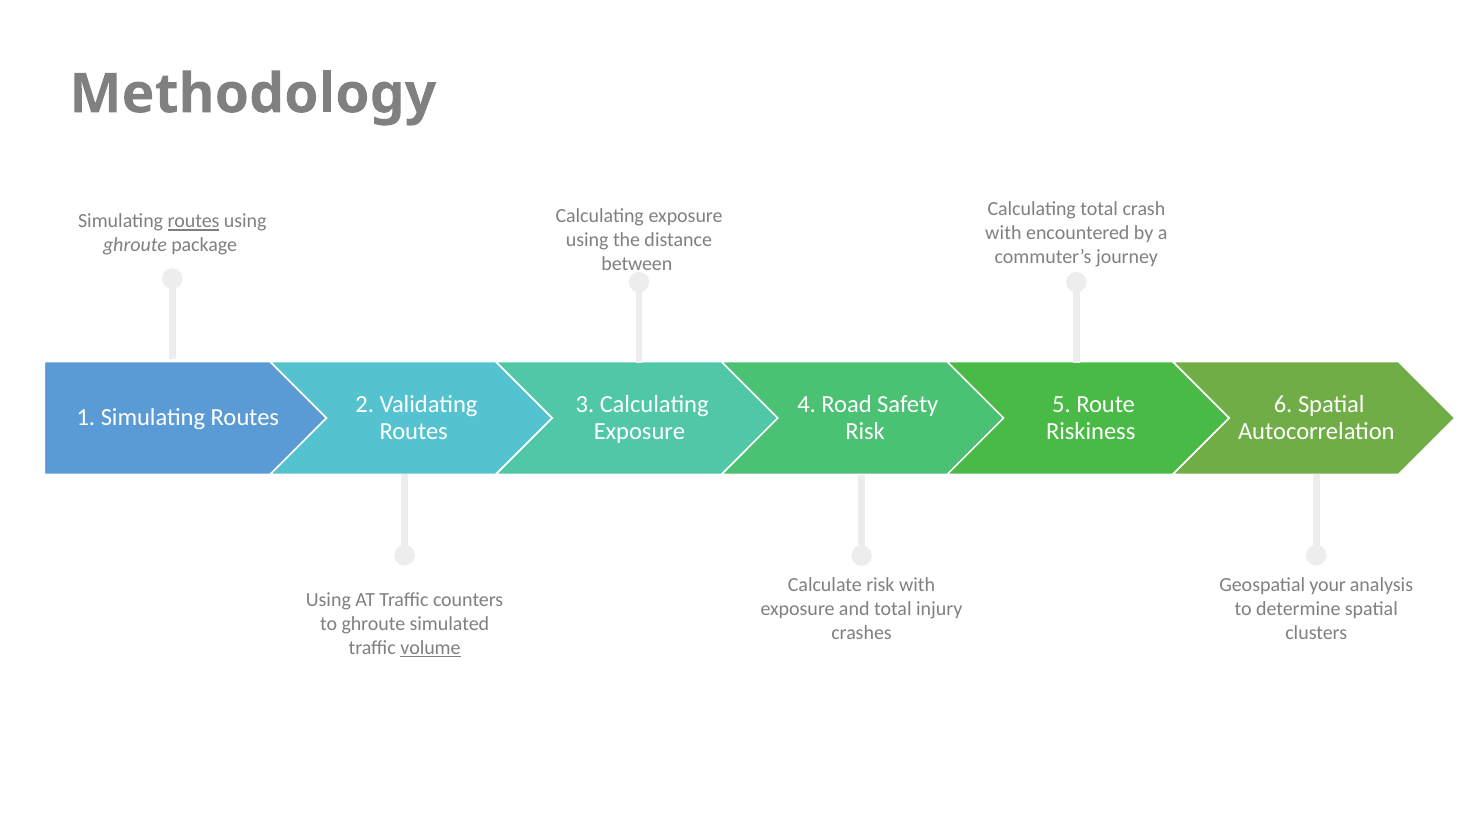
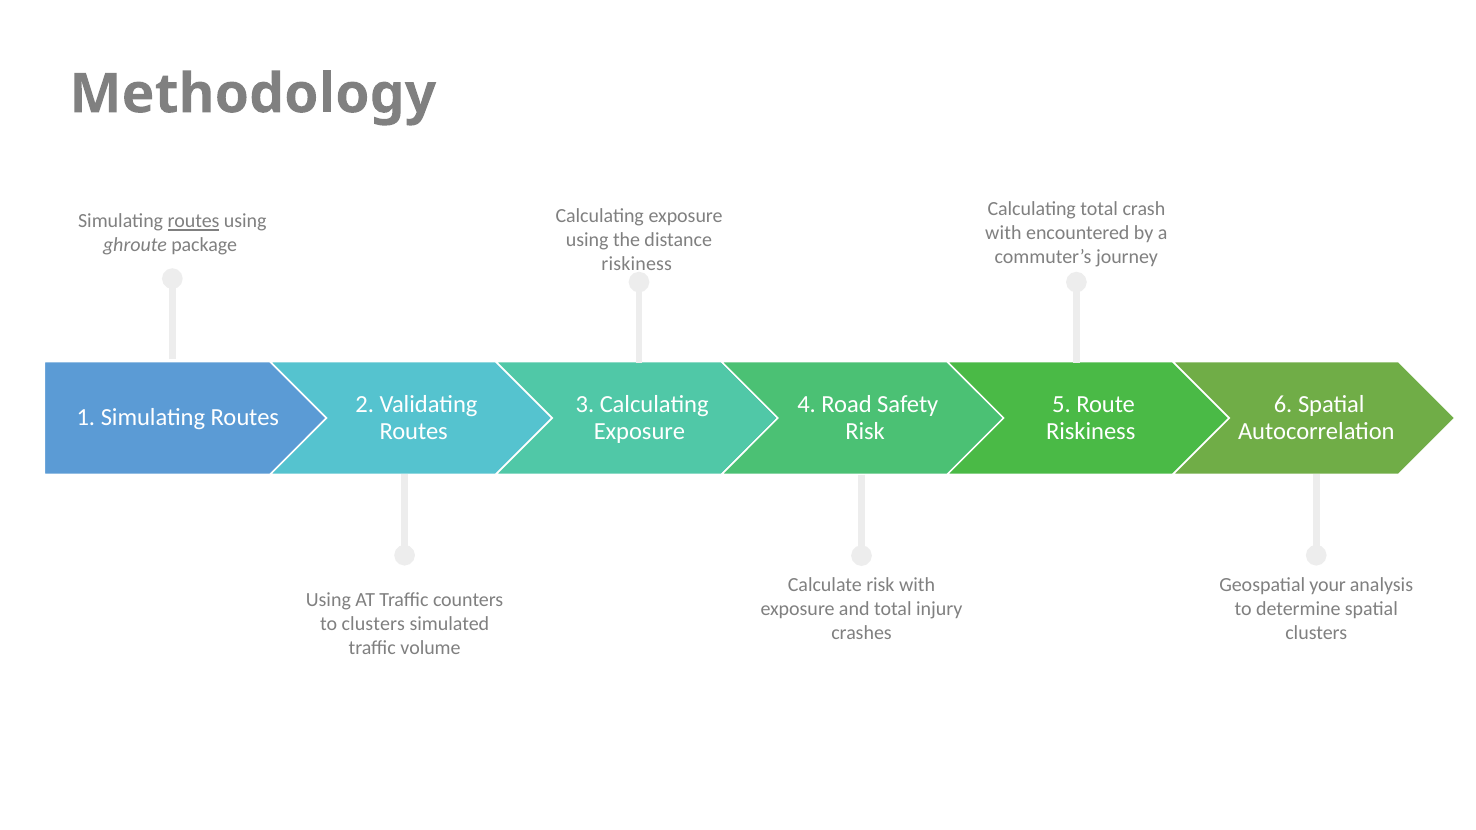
between at (637, 264): between -> riskiness
to ghroute: ghroute -> clusters
volume underline: present -> none
